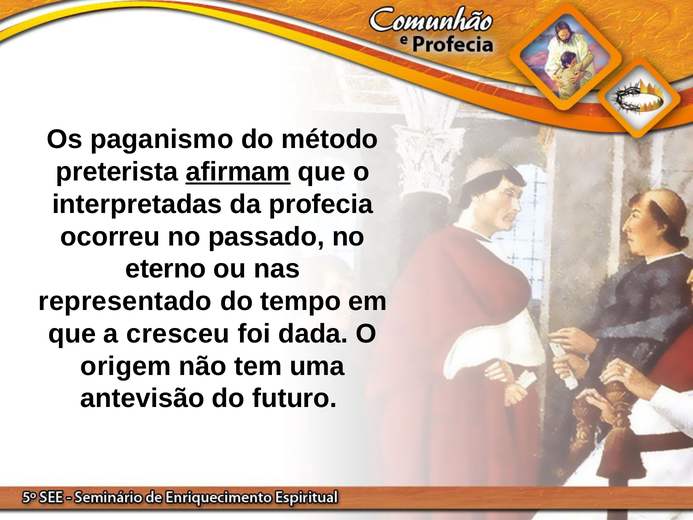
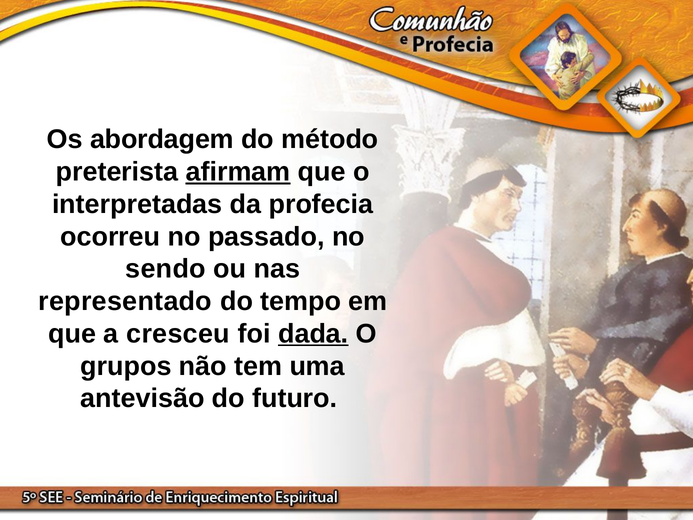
paganismo: paganismo -> abordagem
eterno: eterno -> sendo
dada underline: none -> present
origem: origem -> grupos
